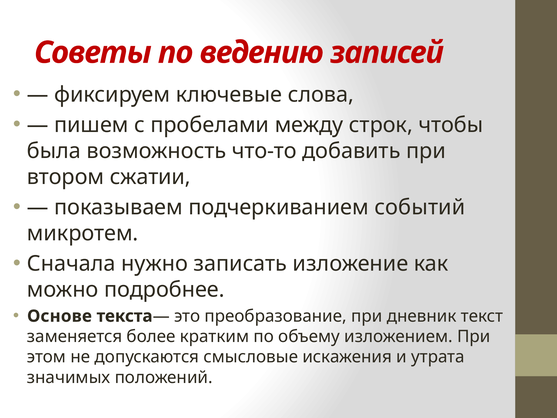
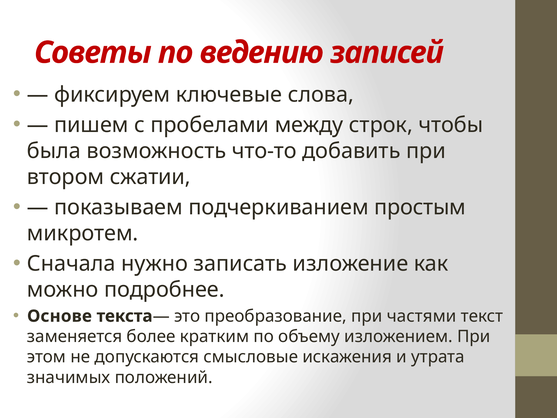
событий: событий -> простым
дневник: дневник -> частями
